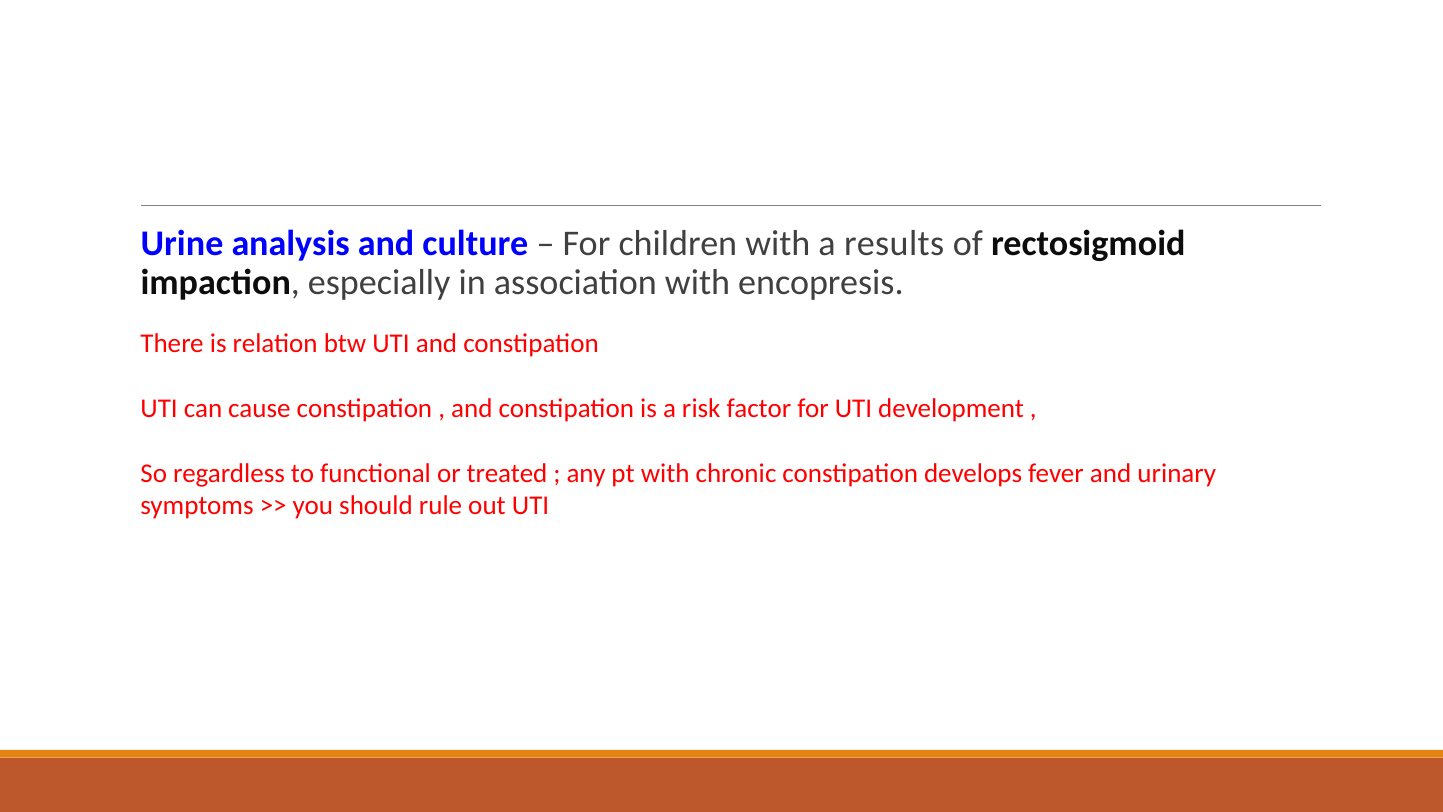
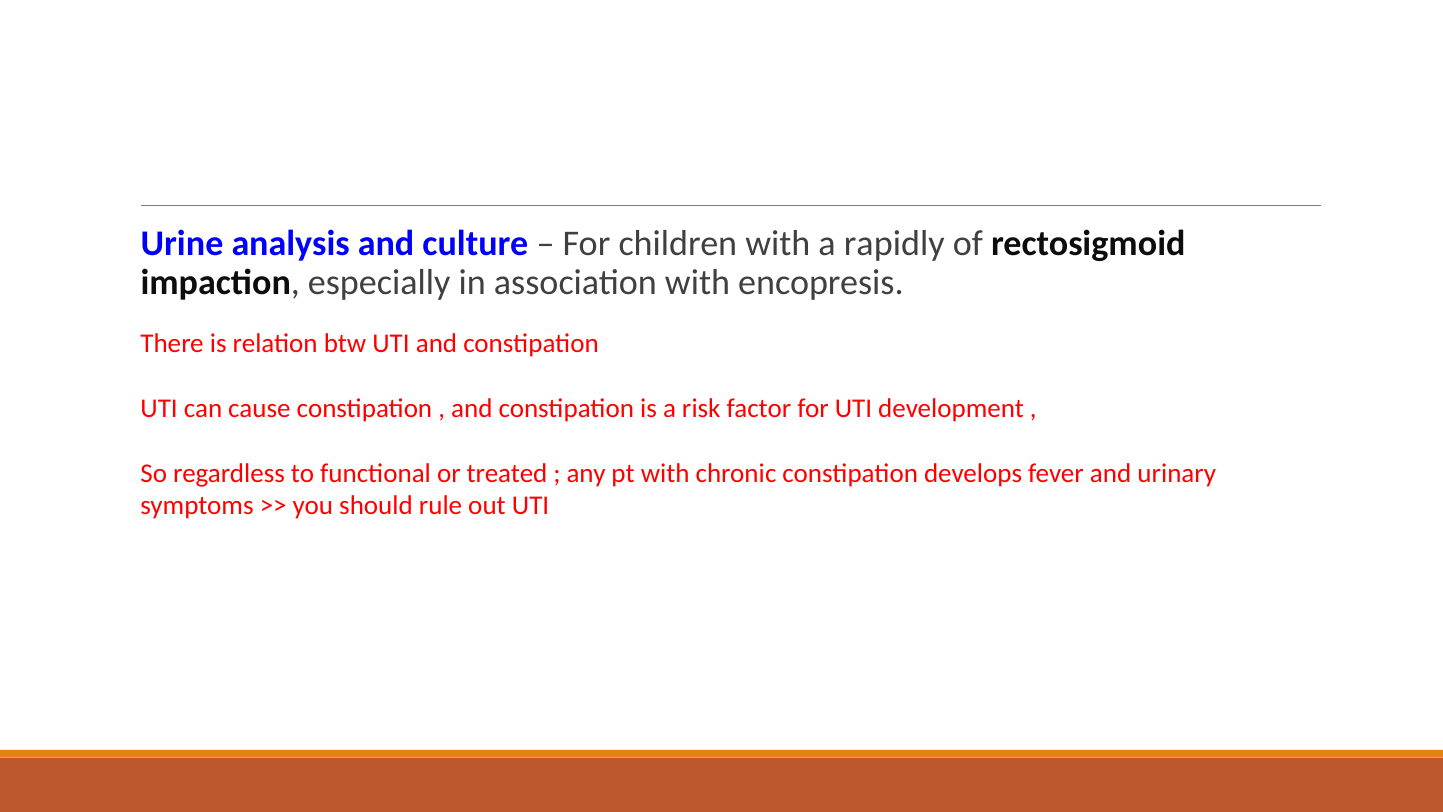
results: results -> rapidly
